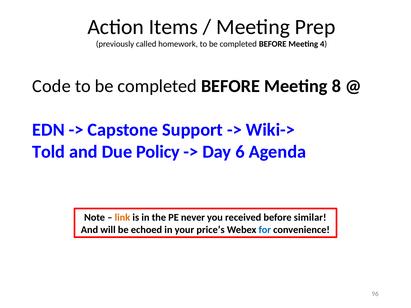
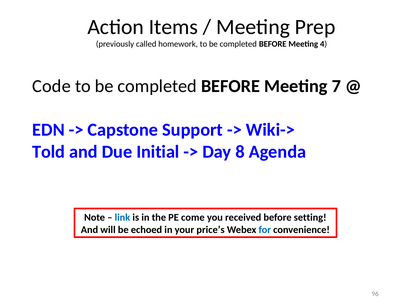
8: 8 -> 7
Policy: Policy -> Initial
6: 6 -> 8
link colour: orange -> blue
never: never -> come
similar: similar -> setting
